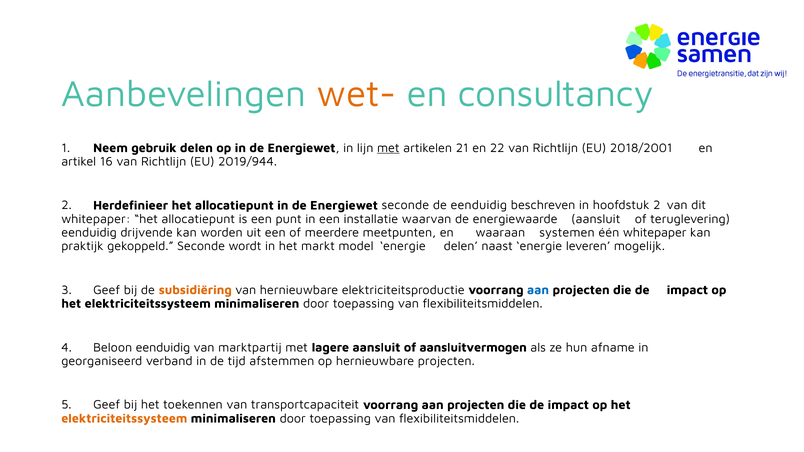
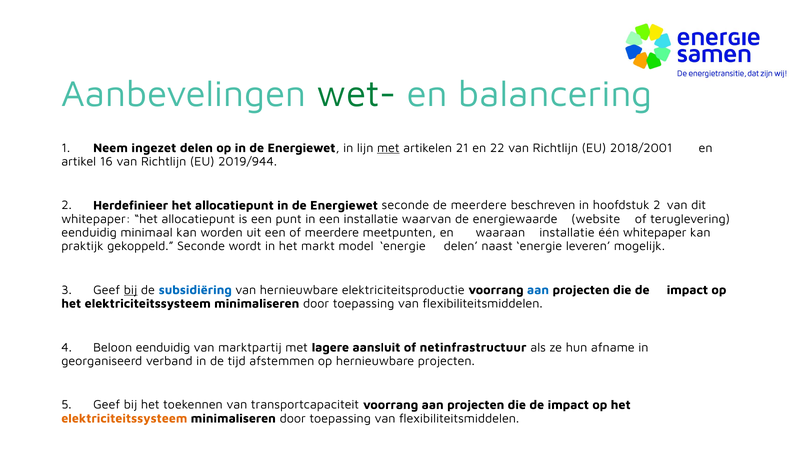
wet- colour: orange -> green
consultancy: consultancy -> balancering
gebruik: gebruik -> ingezet
de eenduidig: eenduidig -> meerdere
energiewaarde aansluit: aansluit -> website
drijvende: drijvende -> minimaal
waaraan systemen: systemen -> installatie
bij at (131, 290) underline: none -> present
subsidiëring colour: orange -> blue
aansluitvermogen: aansluitvermogen -> netinfrastructuur
